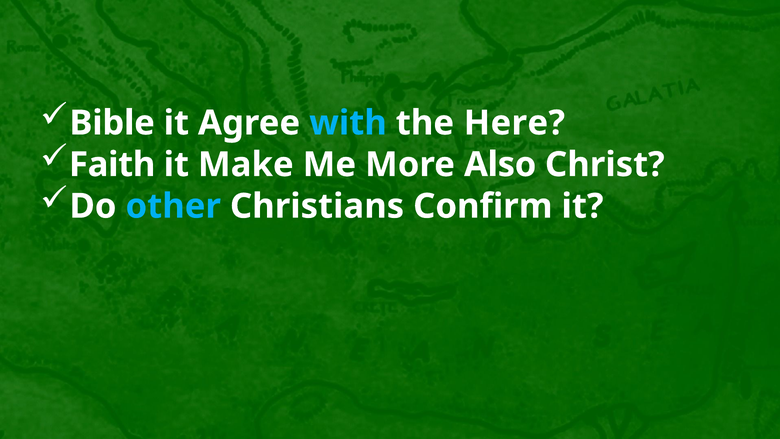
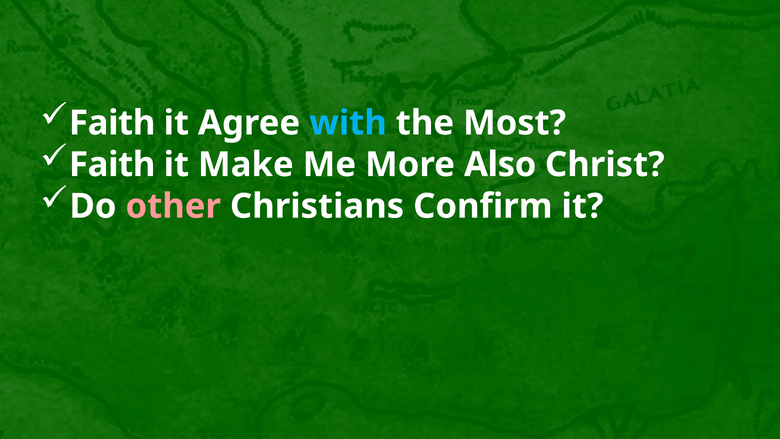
Bible at (112, 123): Bible -> Faith
Here: Here -> Most
other colour: light blue -> pink
